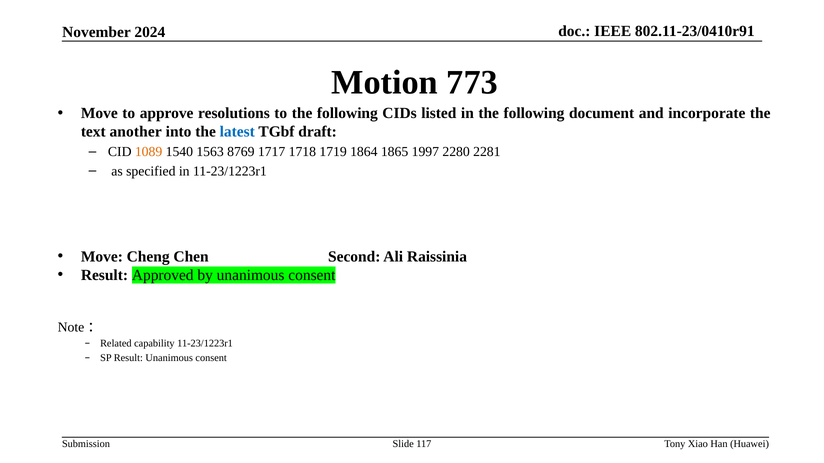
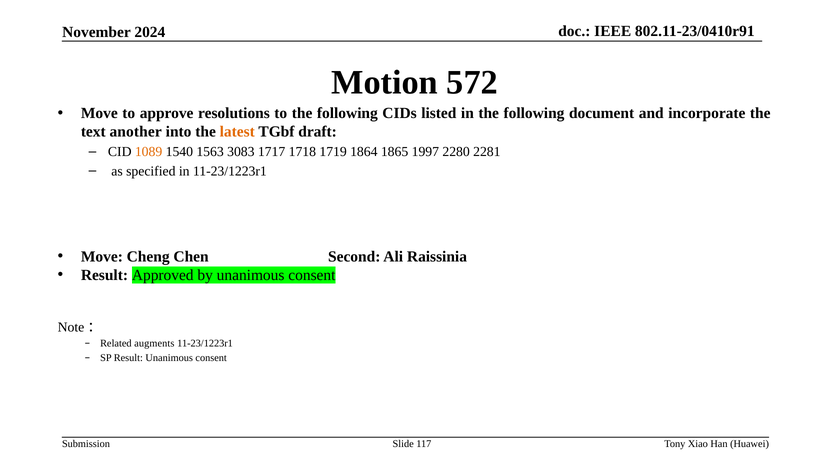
773: 773 -> 572
latest colour: blue -> orange
8769: 8769 -> 3083
capability: capability -> augments
